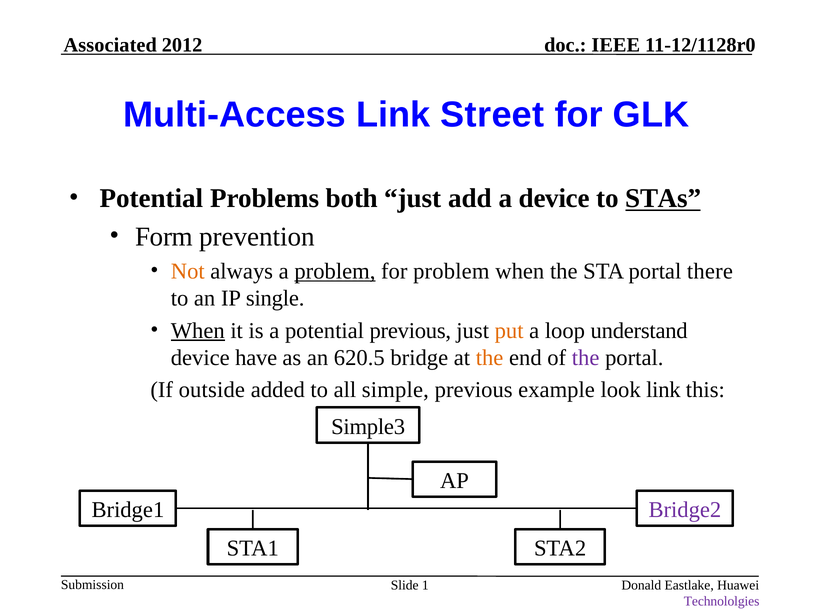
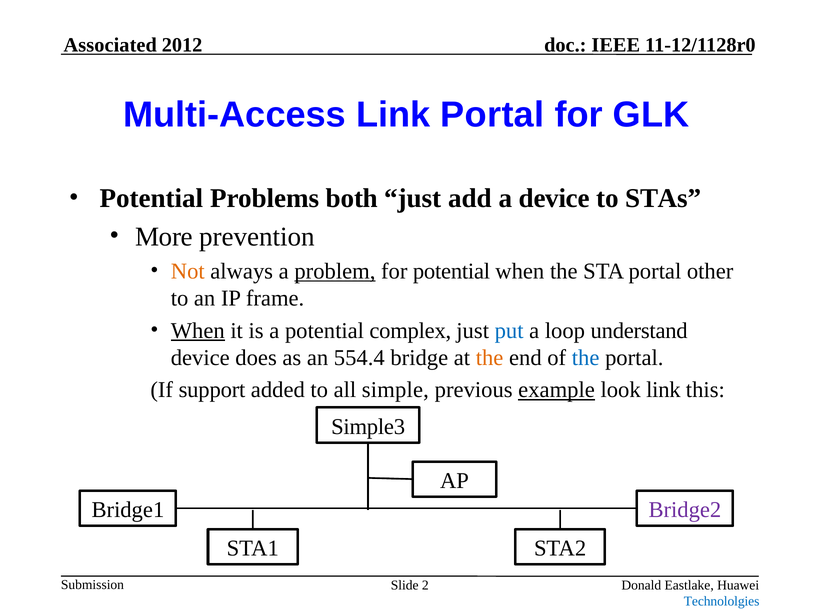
Link Street: Street -> Portal
STAs underline: present -> none
Form: Form -> More
for problem: problem -> potential
there: there -> other
single: single -> frame
potential previous: previous -> complex
put colour: orange -> blue
have: have -> does
620.5: 620.5 -> 554.4
the at (586, 358) colour: purple -> blue
outside: outside -> support
example underline: none -> present
1: 1 -> 2
Technololgies colour: purple -> blue
